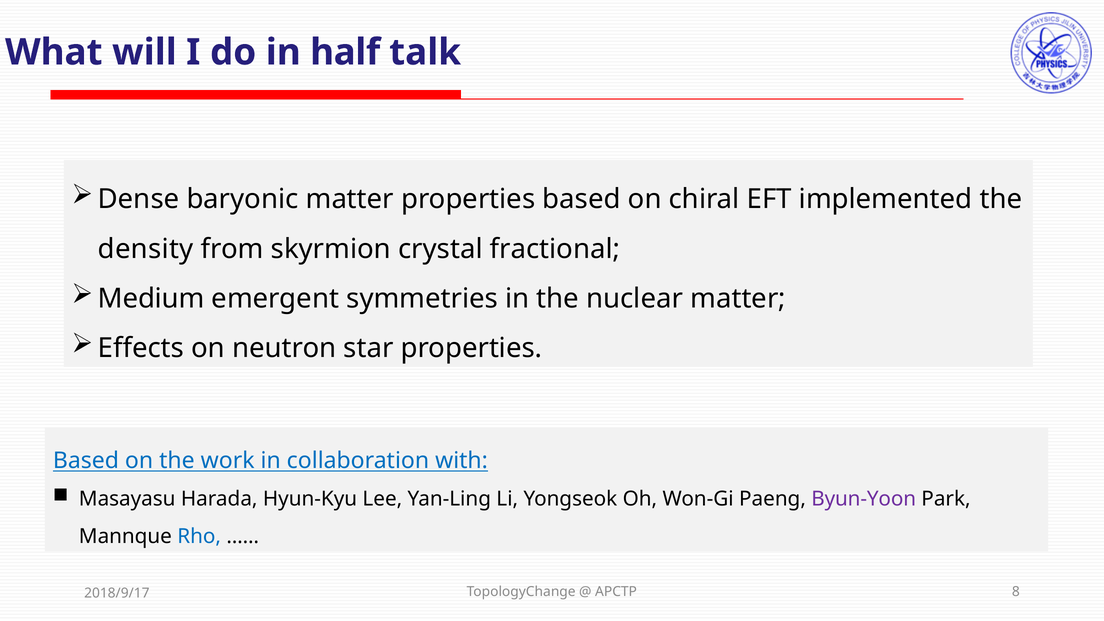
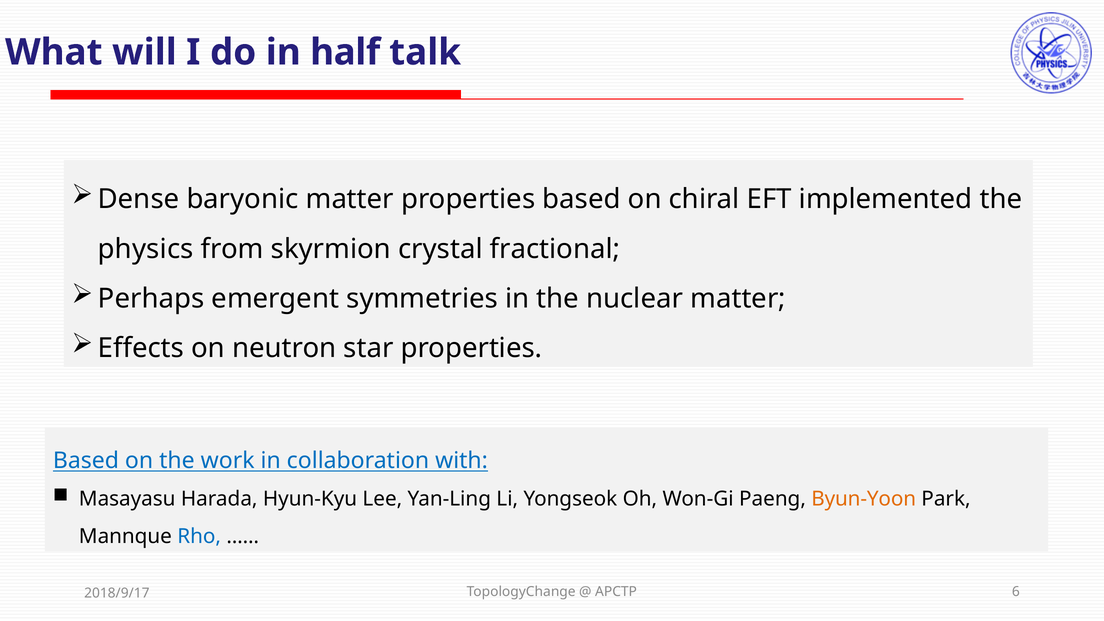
density: density -> physics
Medium: Medium -> Perhaps
Byun-Yoon colour: purple -> orange
8: 8 -> 6
